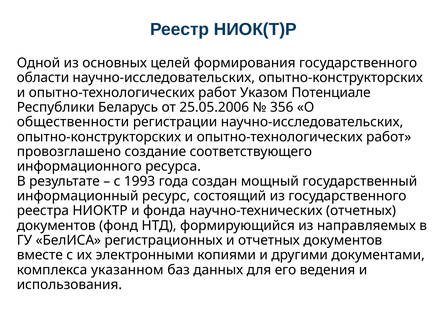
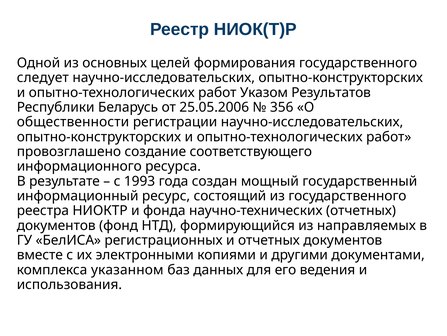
области: области -> следует
Потенциале: Потенциале -> Результатов
